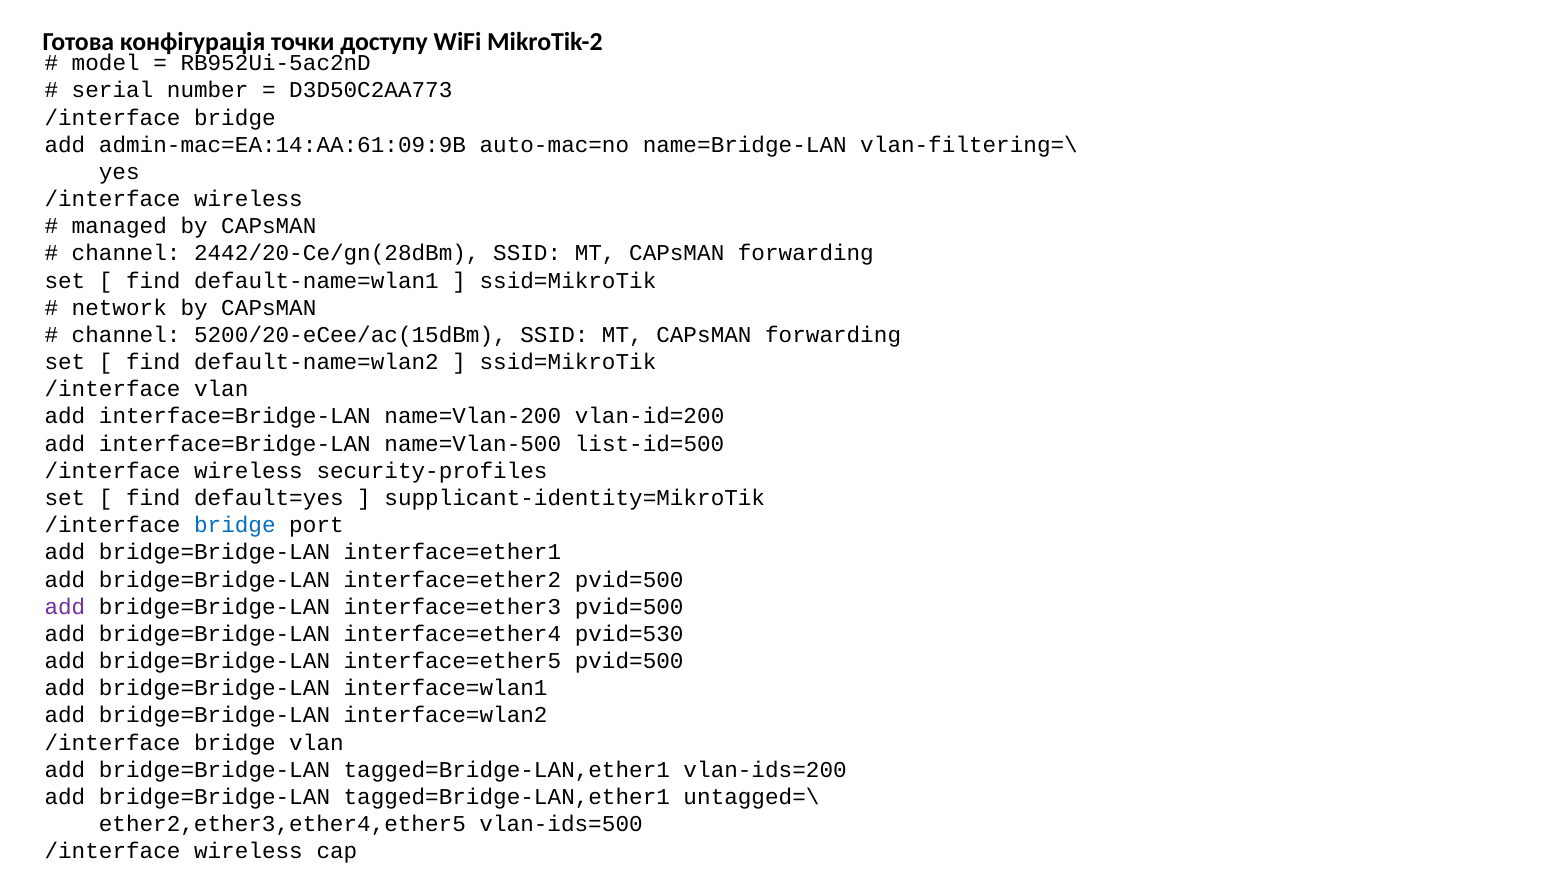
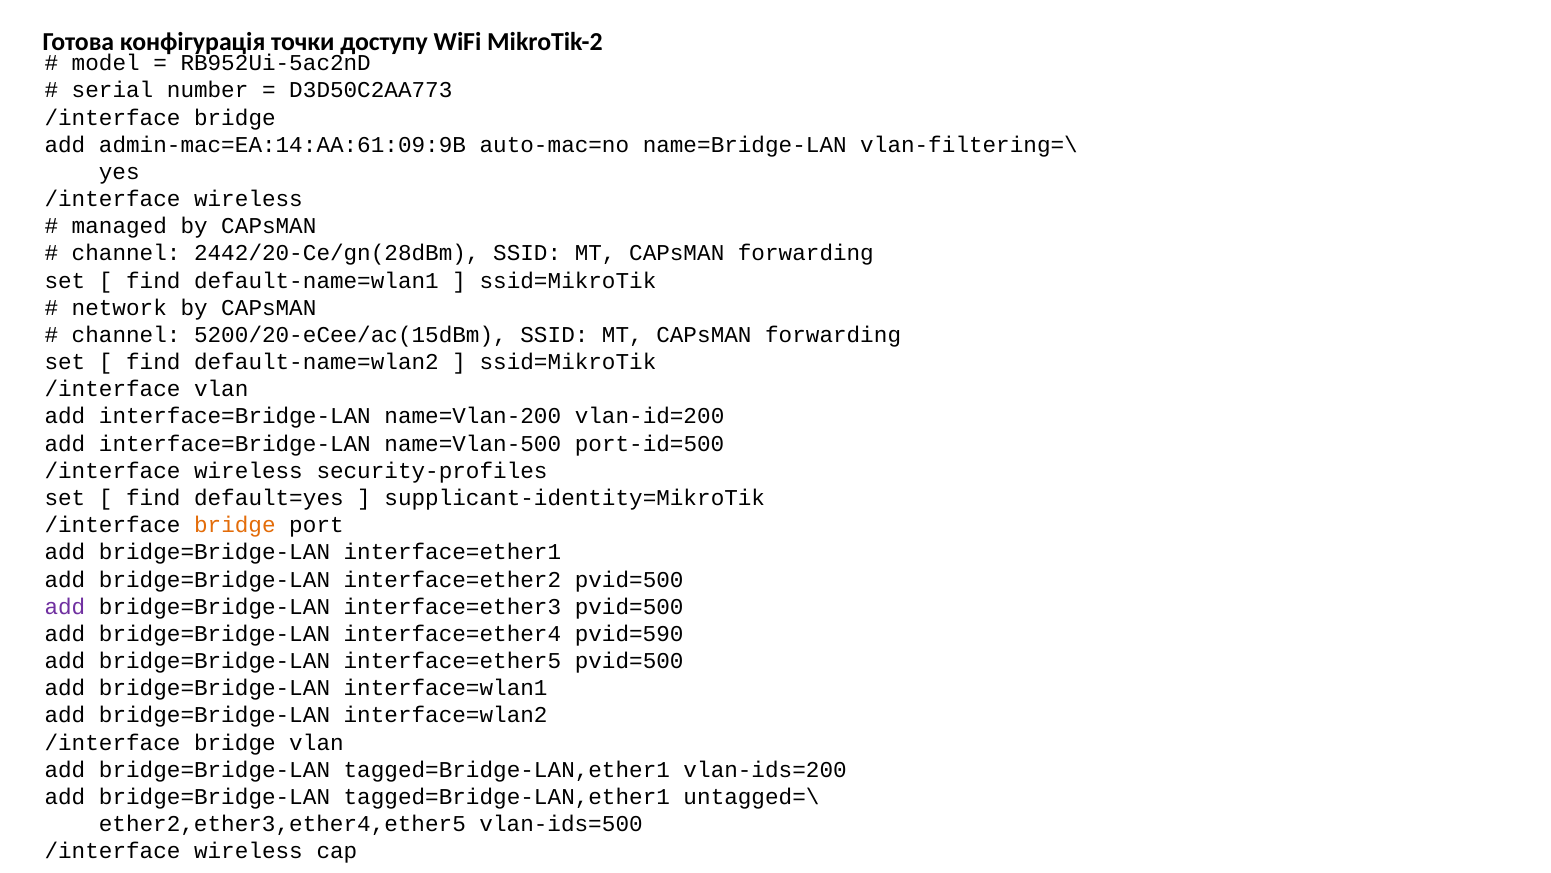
list-id=500: list-id=500 -> port-id=500
bridge at (235, 525) colour: blue -> orange
pvid=530: pvid=530 -> pvid=590
